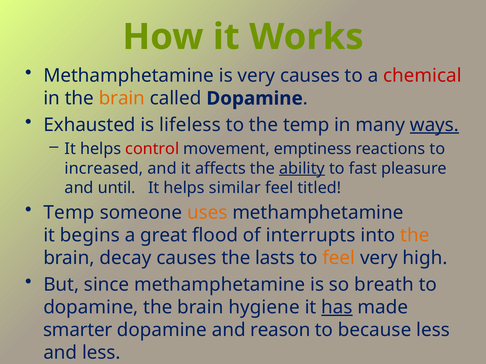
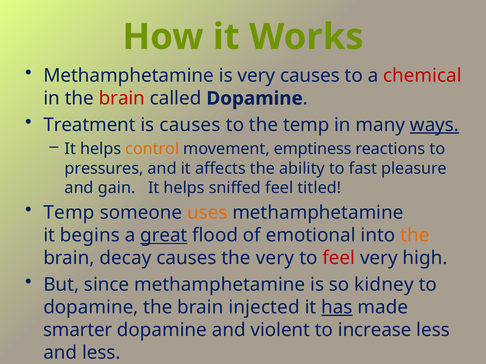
brain at (122, 99) colour: orange -> red
Exhausted: Exhausted -> Treatment
is lifeless: lifeless -> causes
control colour: red -> orange
increased: increased -> pressures
ability underline: present -> none
until: until -> gain
similar: similar -> sniffed
great underline: none -> present
interrupts: interrupts -> emotional
the lasts: lasts -> very
feel at (339, 258) colour: orange -> red
breath: breath -> kidney
hygiene: hygiene -> injected
reason: reason -> violent
because: because -> increase
